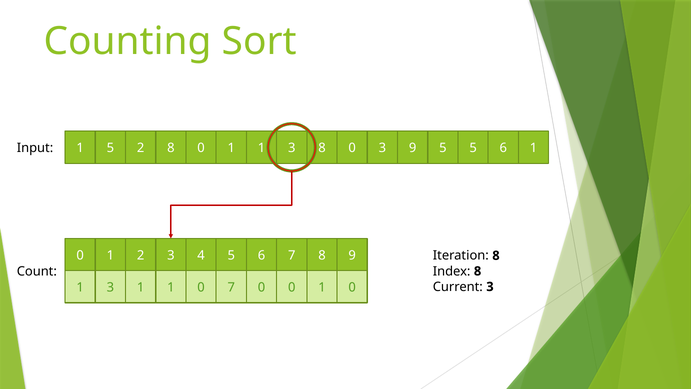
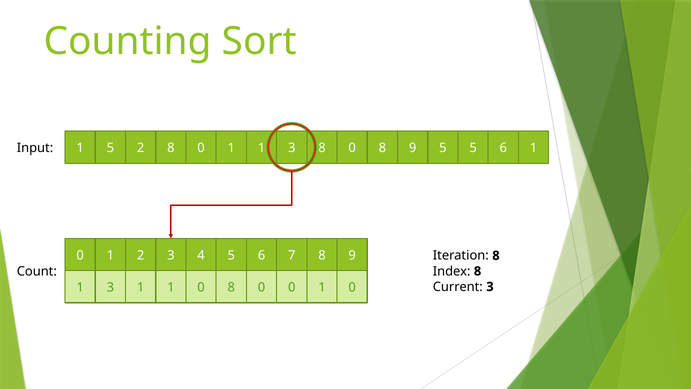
8 0 3: 3 -> 8
1 0 7: 7 -> 8
